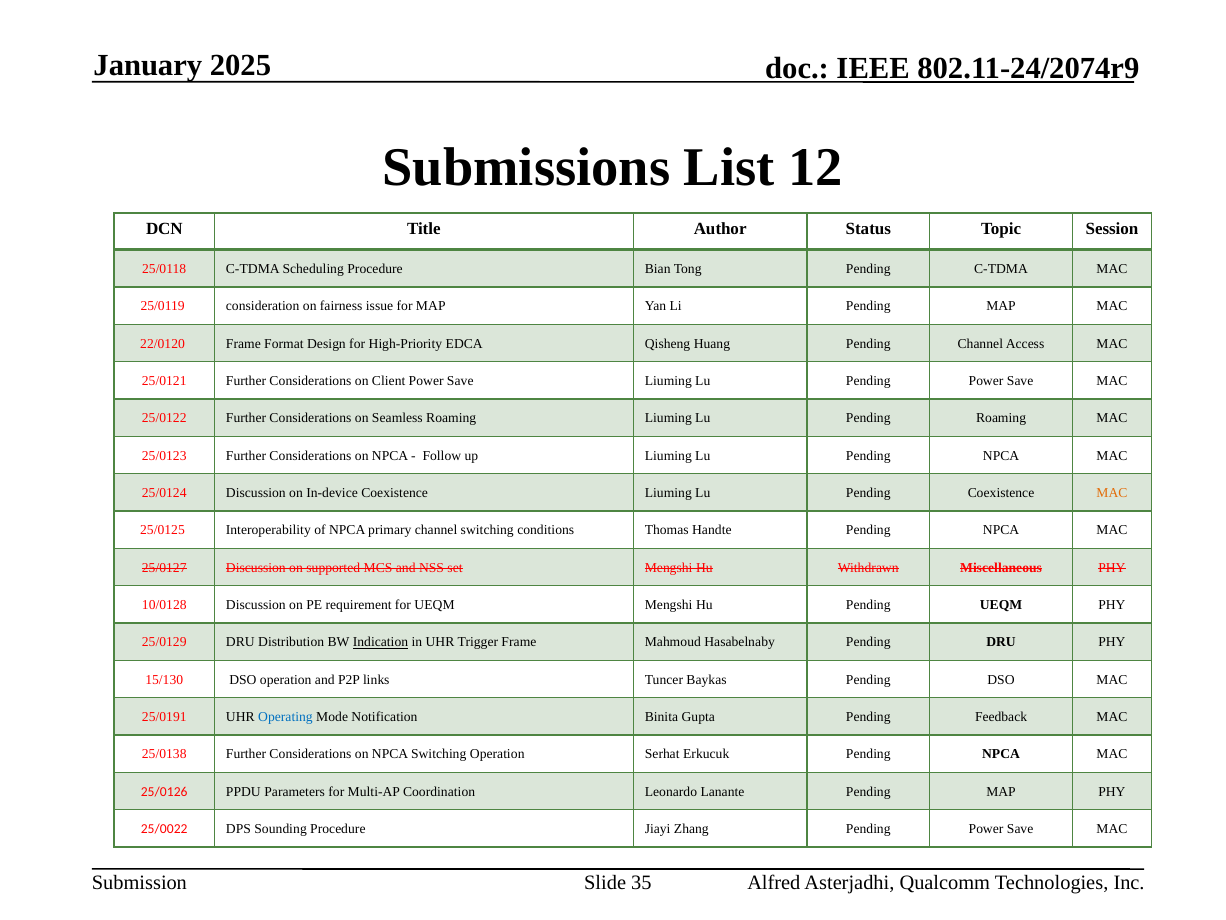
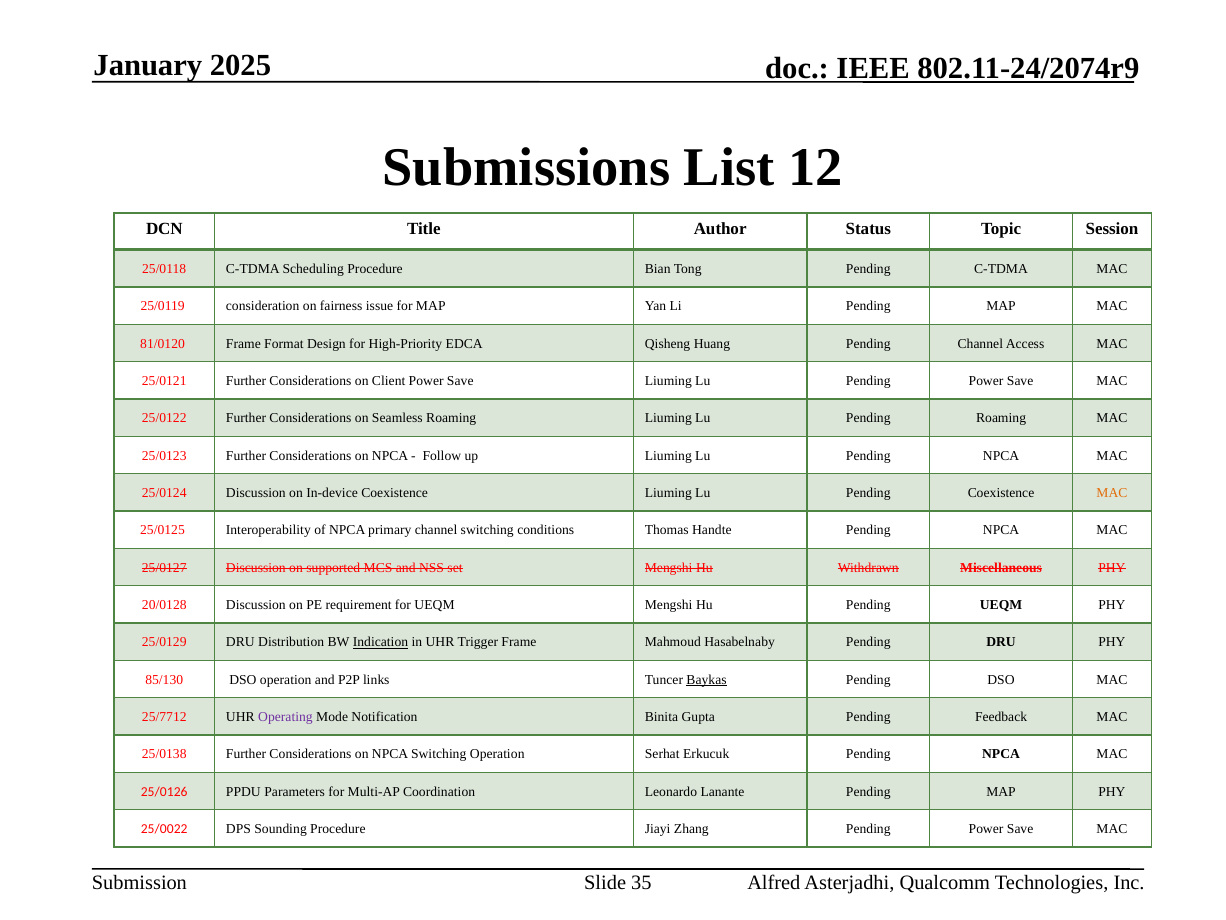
22/0120: 22/0120 -> 81/0120
10/0128: 10/0128 -> 20/0128
15/130: 15/130 -> 85/130
Baykas underline: none -> present
25/0191: 25/0191 -> 25/7712
Operating colour: blue -> purple
